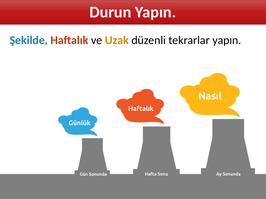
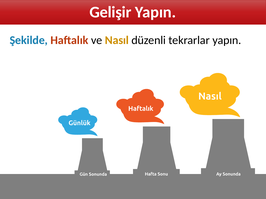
Durun: Durun -> Gelişir
ve Uzak: Uzak -> Nasıl
